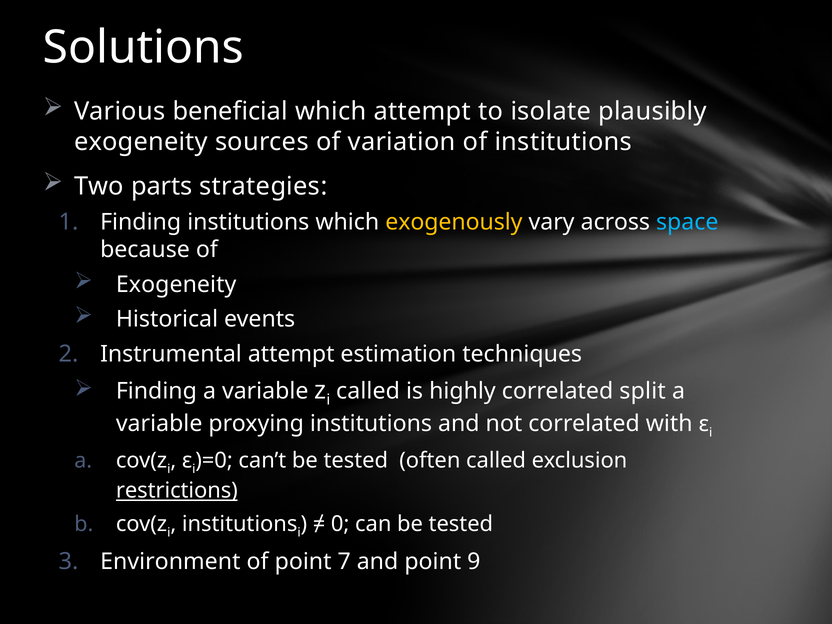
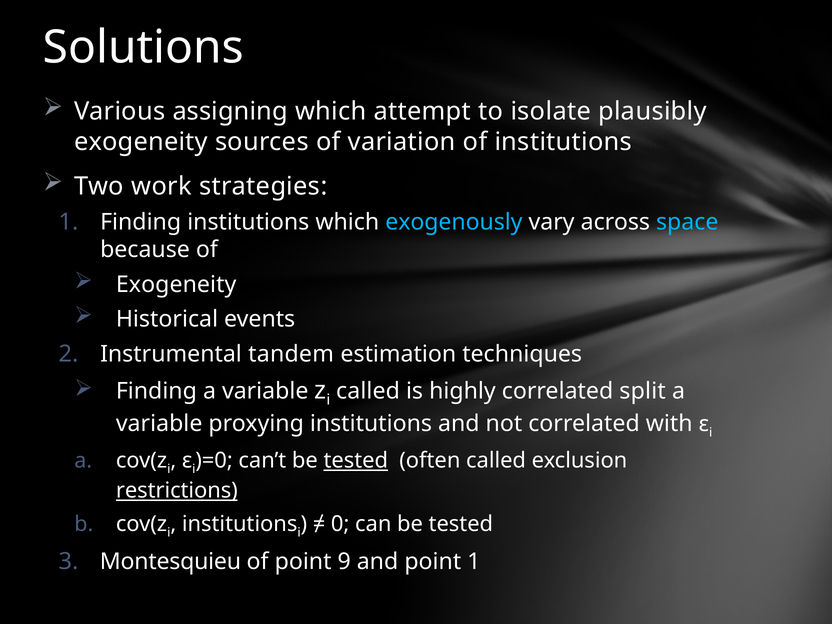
beneficial: beneficial -> assigning
parts: parts -> work
exogenously colour: yellow -> light blue
Instrumental attempt: attempt -> tandem
tested at (356, 461) underline: none -> present
Environment: Environment -> Montesquieu
7: 7 -> 9
point 9: 9 -> 1
